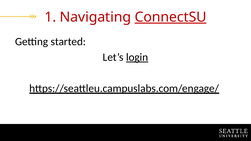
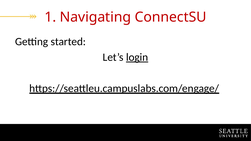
ConnectSU underline: present -> none
